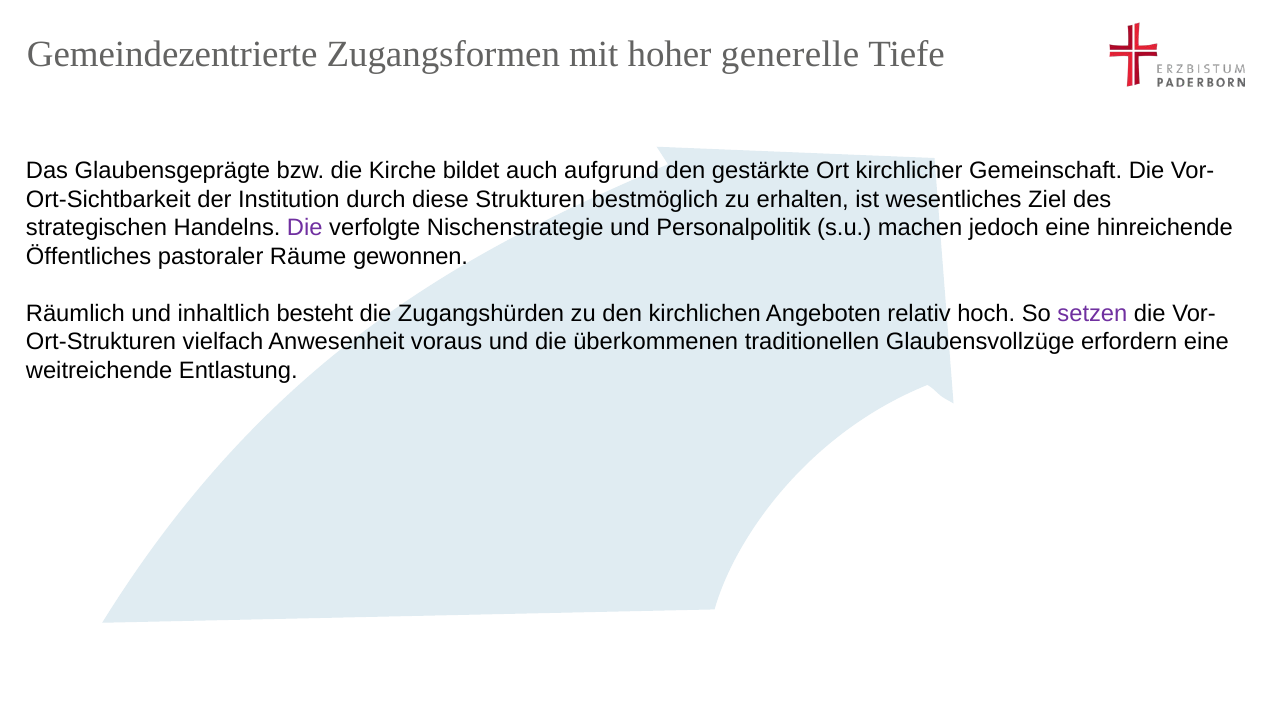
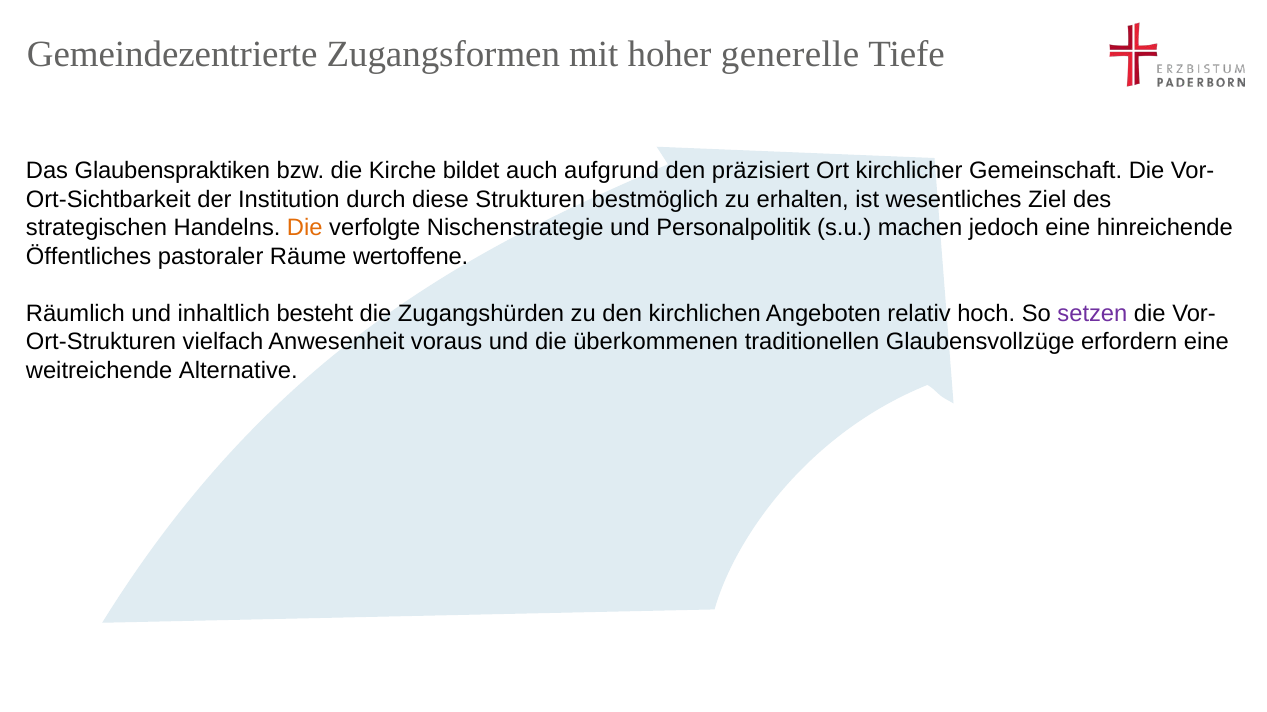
Glaubensgeprägte: Glaubensgeprägte -> Glaubenspraktiken
gestärkte: gestärkte -> präzisiert
Die at (305, 228) colour: purple -> orange
gewonnen: gewonnen -> wertoffene
Entlastung: Entlastung -> Alternative
